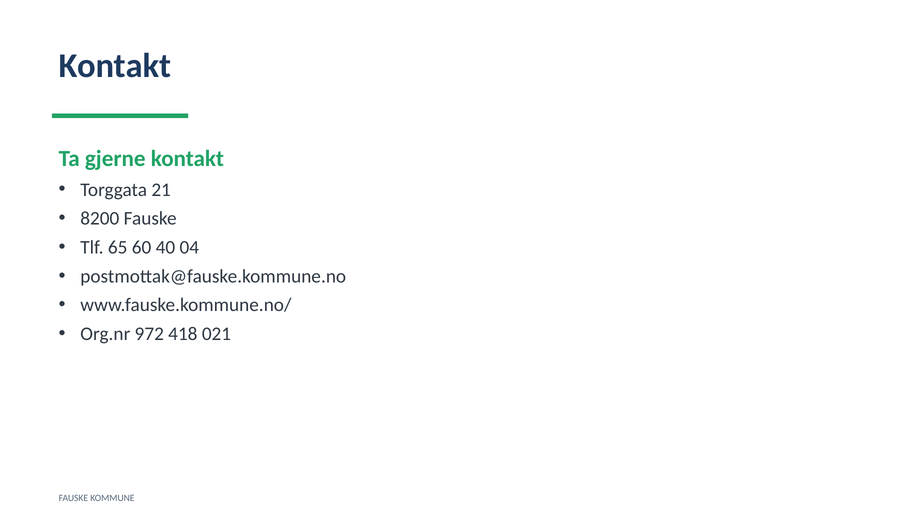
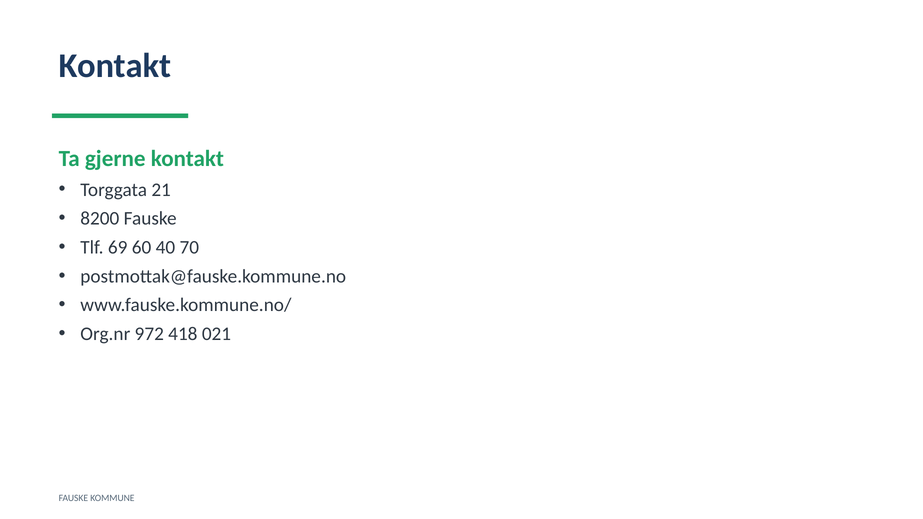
65: 65 -> 69
04: 04 -> 70
